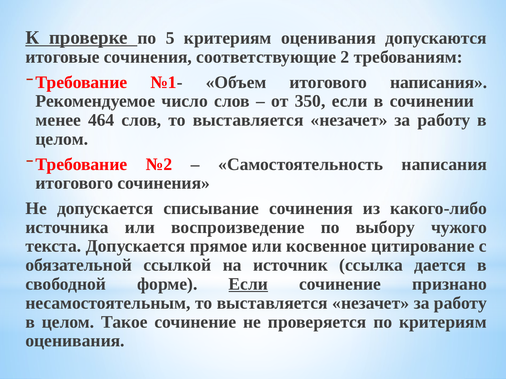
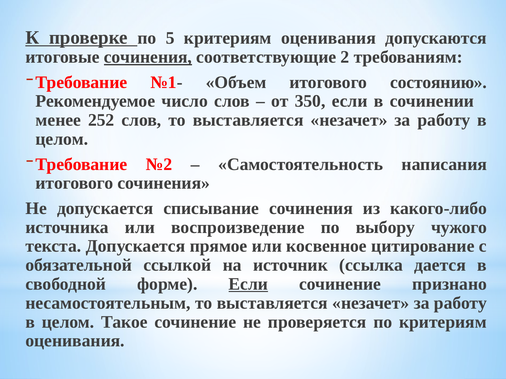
сочинения at (148, 57) underline: none -> present
итогового написания: написания -> состоянию
464: 464 -> 252
